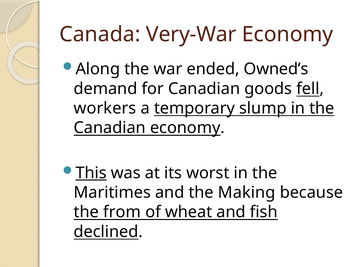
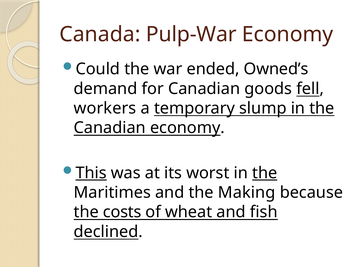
Very-War: Very-War -> Pulp-War
Along: Along -> Could
the at (265, 173) underline: none -> present
from: from -> costs
